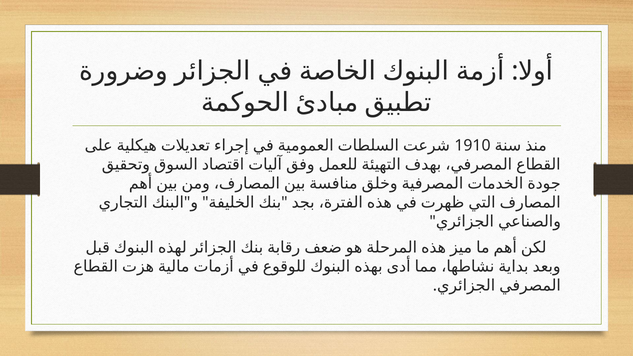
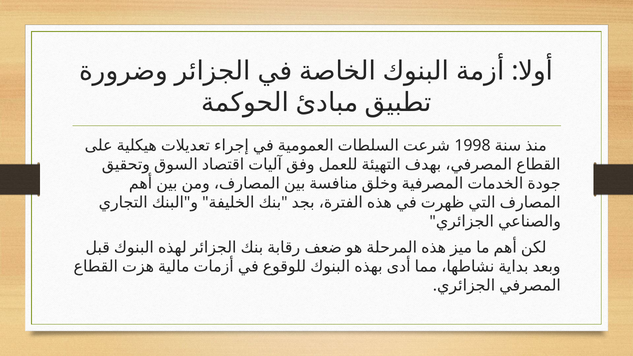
1910: 1910 -> 1998
